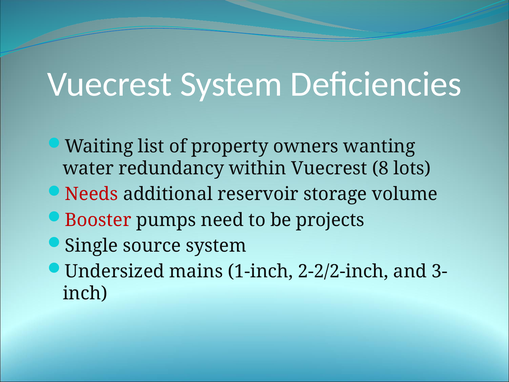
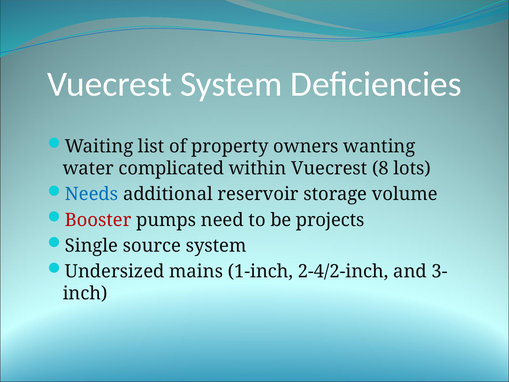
redundancy: redundancy -> complicated
Needs colour: red -> blue
2-2/2-inch: 2-2/2-inch -> 2-4/2-inch
